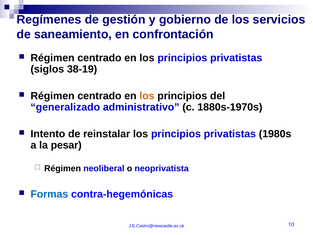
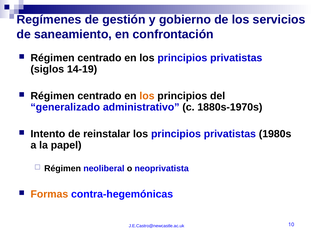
38-19: 38-19 -> 14-19
pesar: pesar -> papel
Formas colour: blue -> orange
